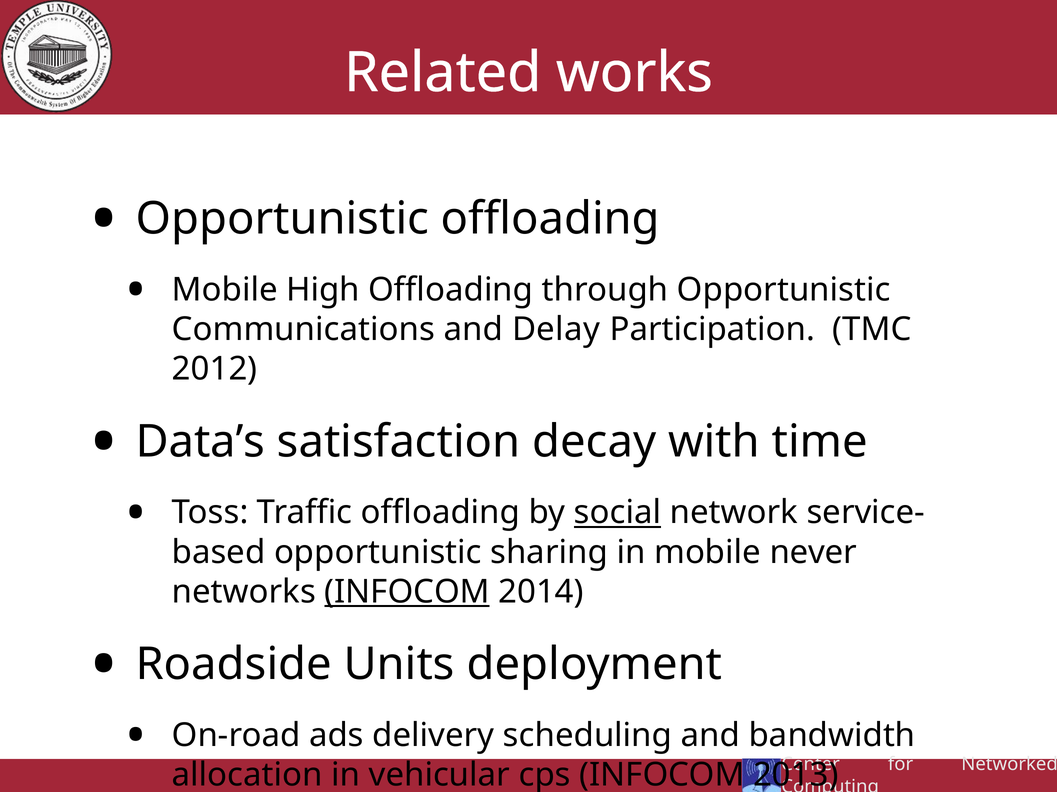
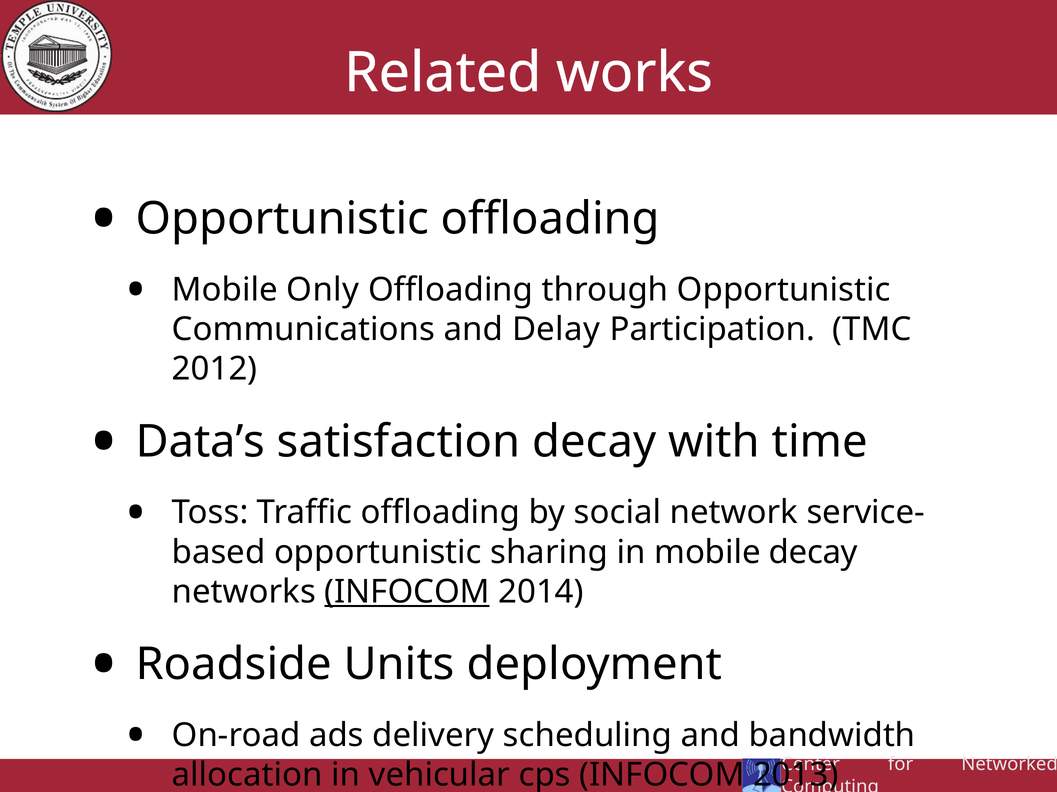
High: High -> Only
social underline: present -> none
mobile never: never -> decay
